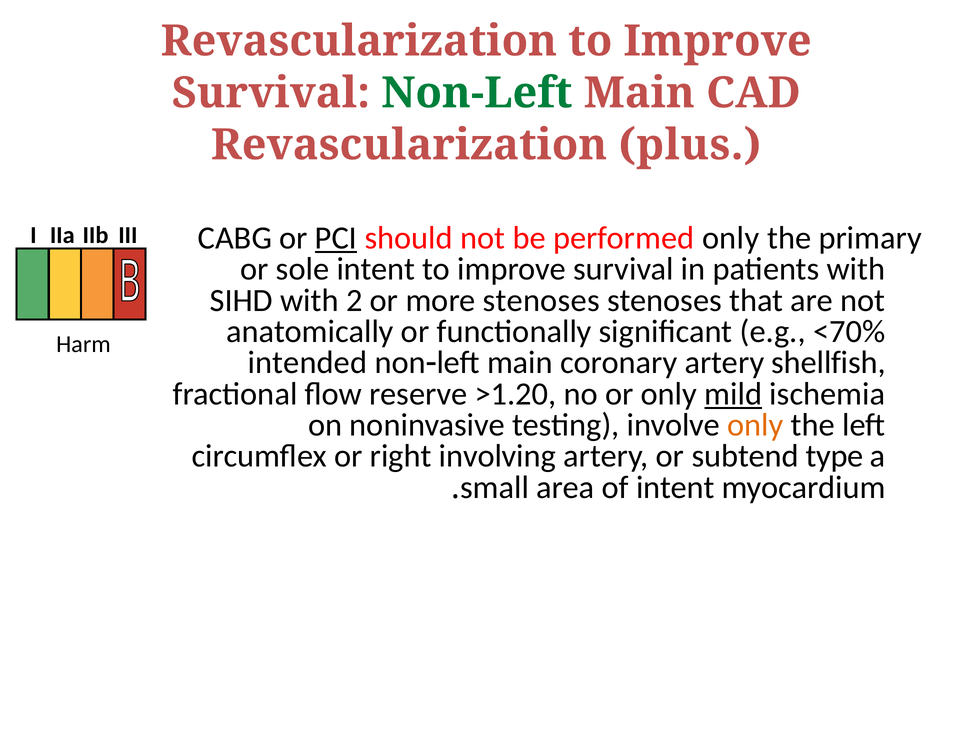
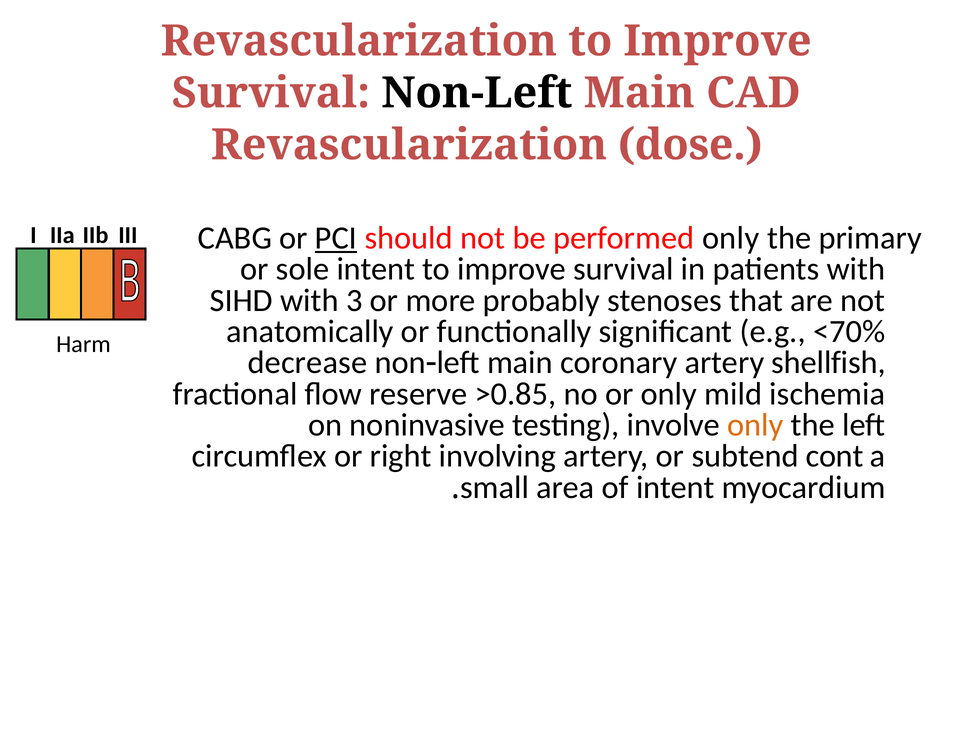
Non-Left colour: green -> black
plus: plus -> dose
2: 2 -> 3
more stenoses: stenoses -> probably
intended: intended -> decrease
>1.20: >1.20 -> >0.85
mild underline: present -> none
type: type -> cont
